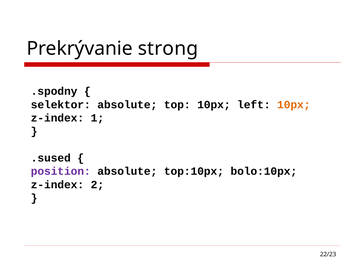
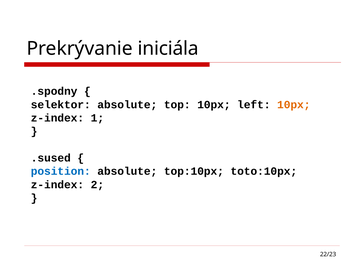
strong: strong -> iniciála
position colour: purple -> blue
bolo:10px: bolo:10px -> toto:10px
